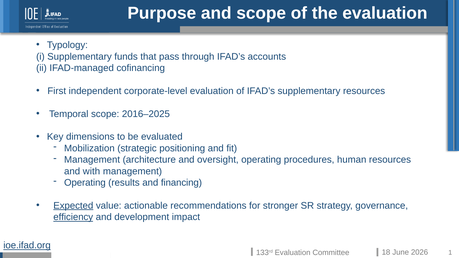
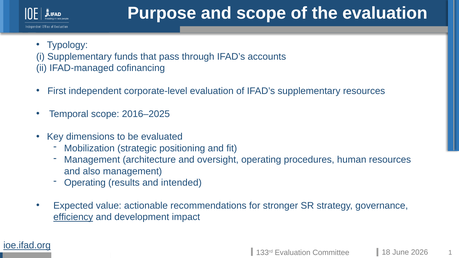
with: with -> also
financing: financing -> intended
Expected underline: present -> none
